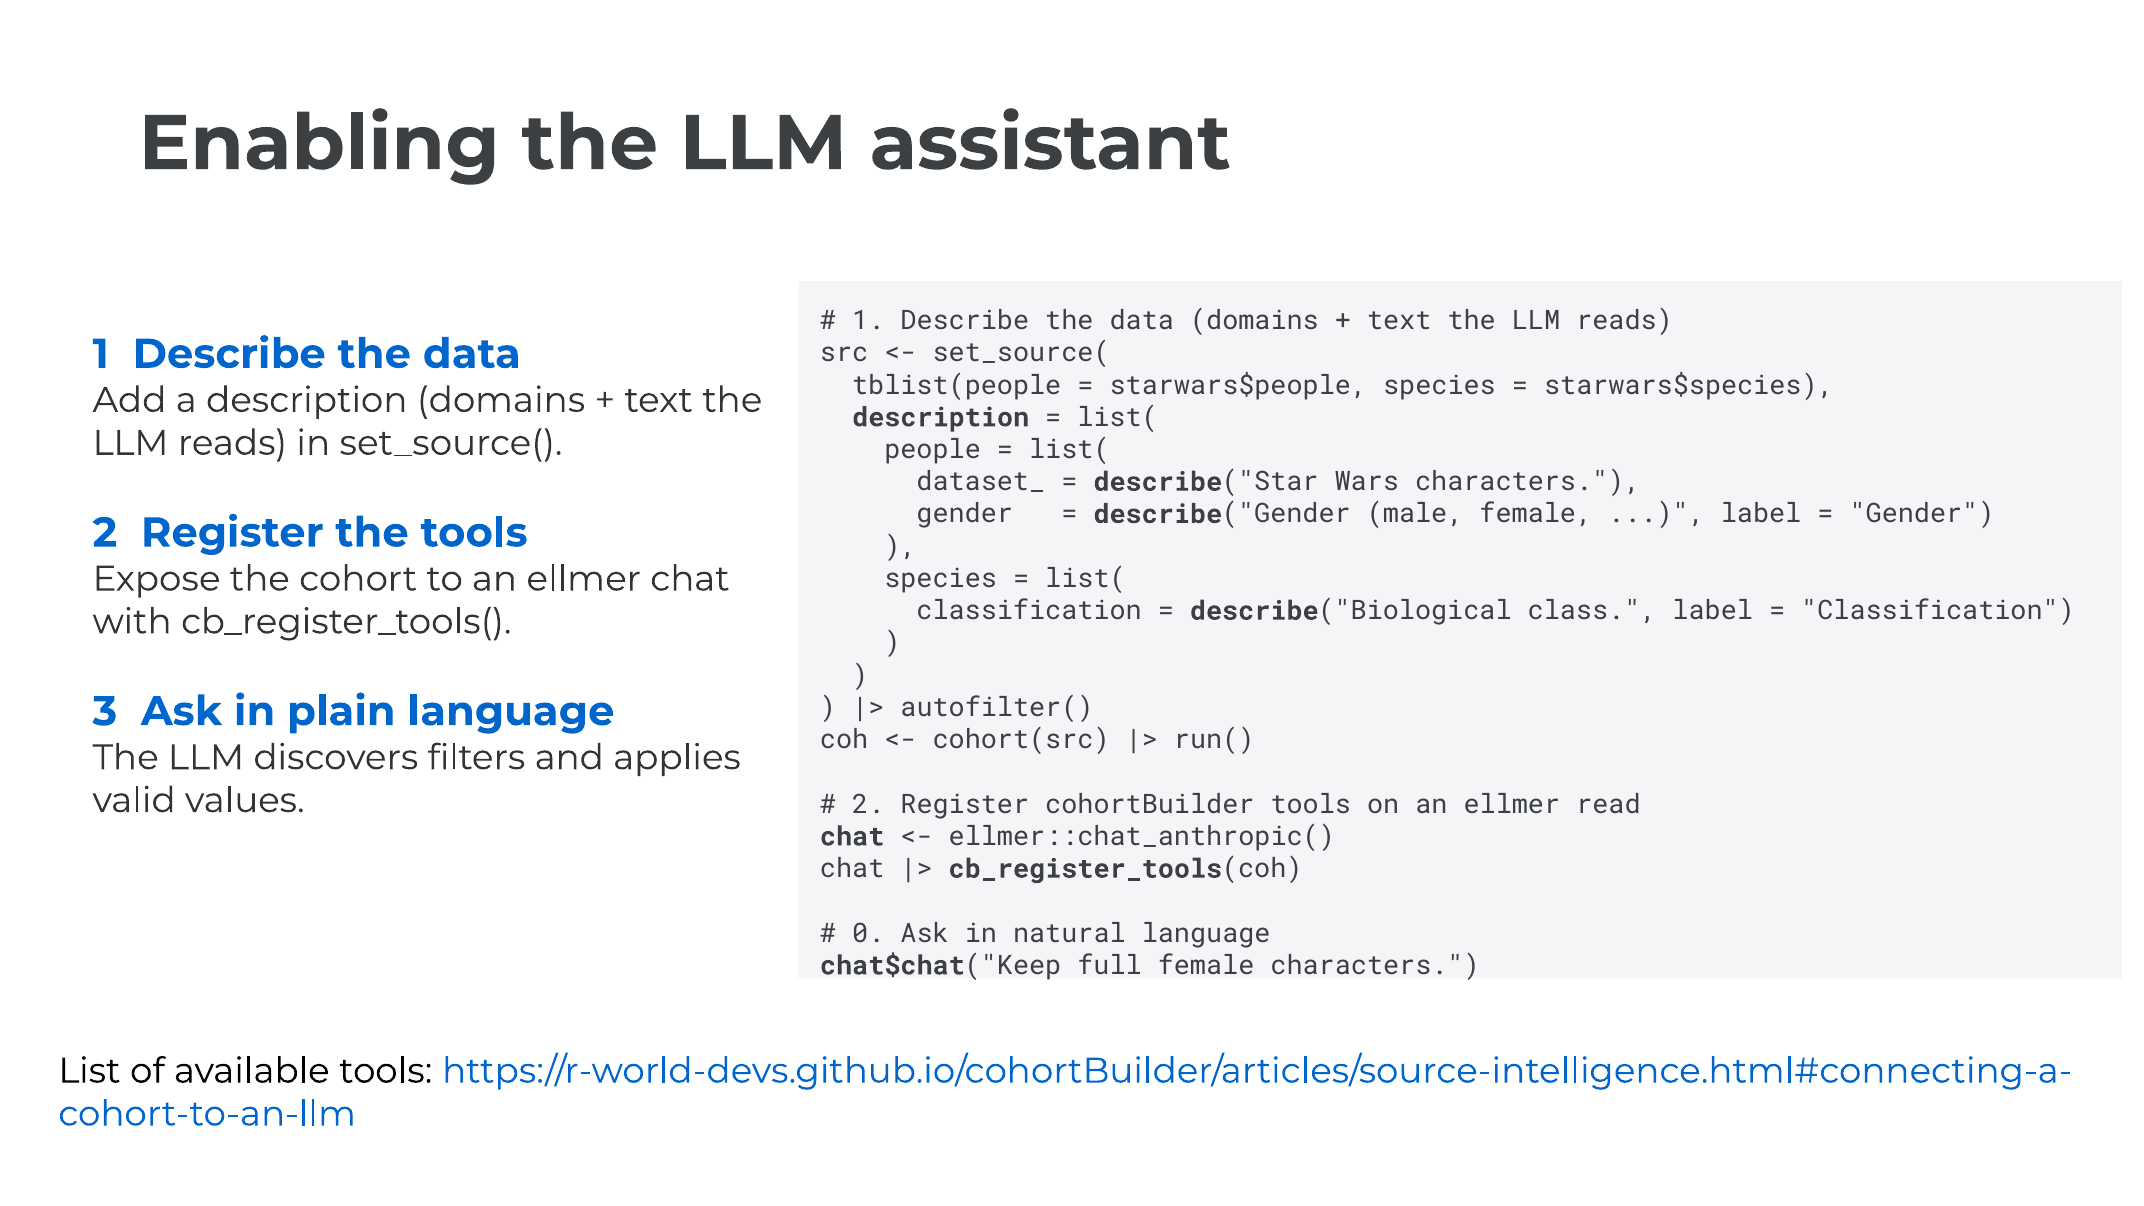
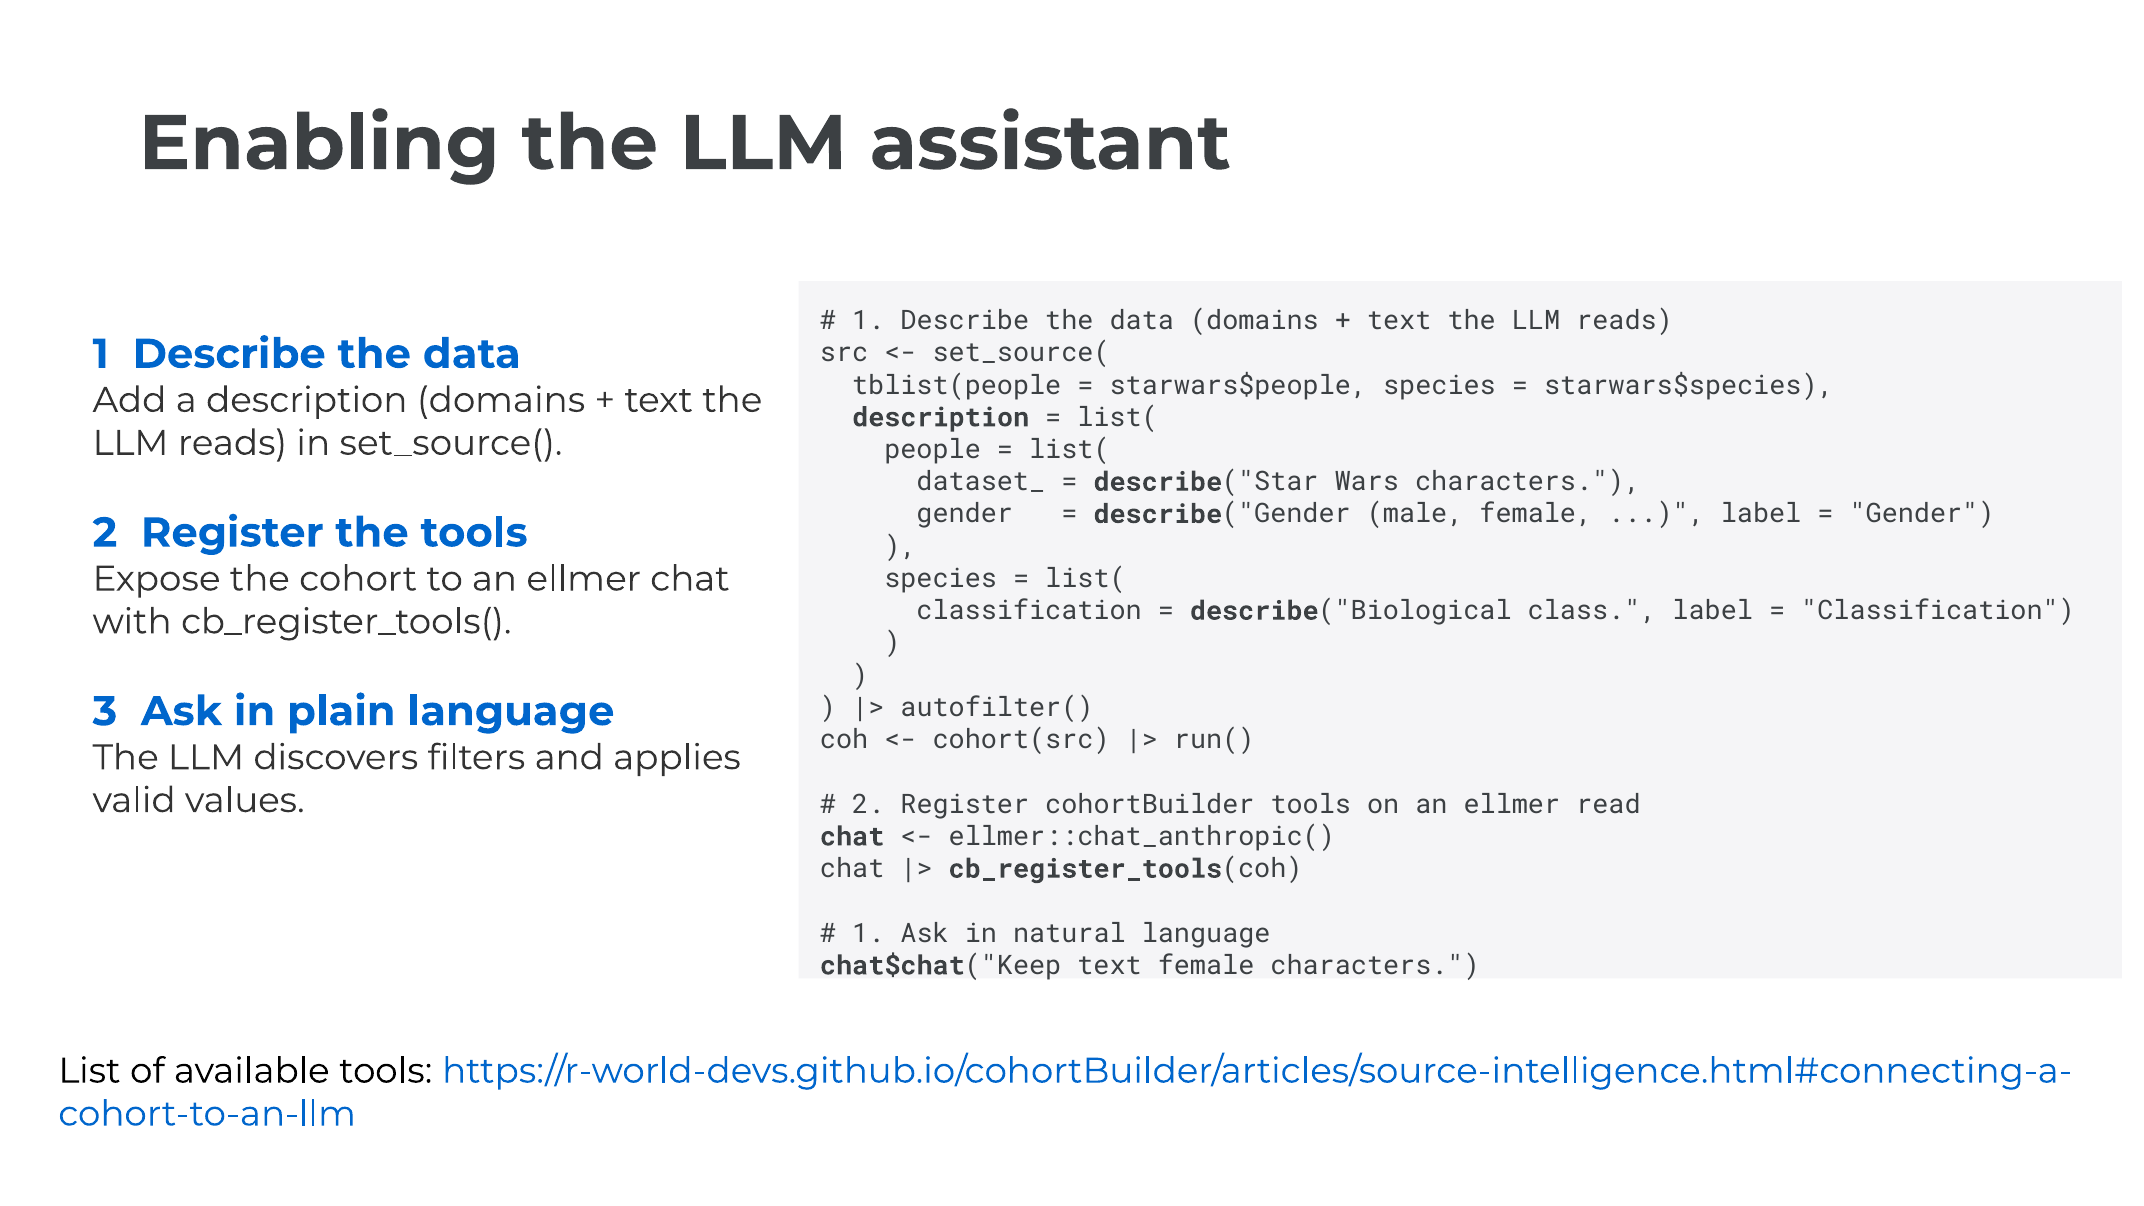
0 at (868, 933): 0 -> 1
chat$chat("Keep full: full -> text
